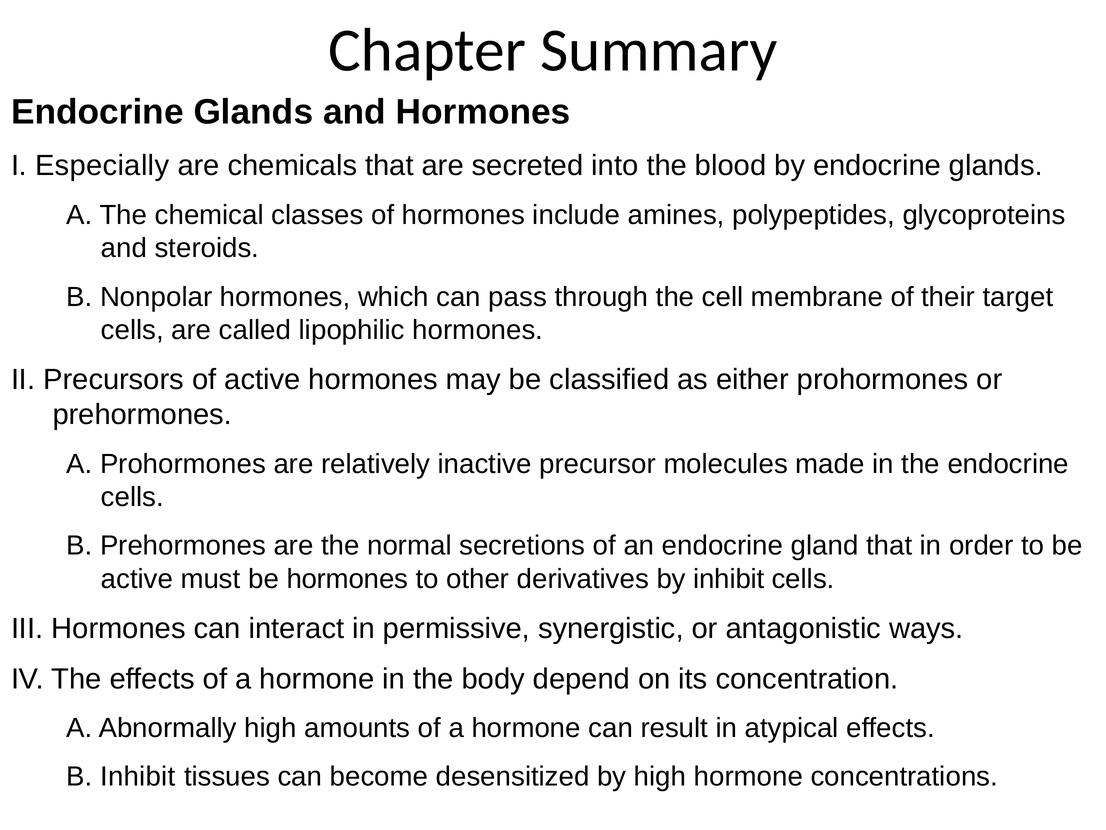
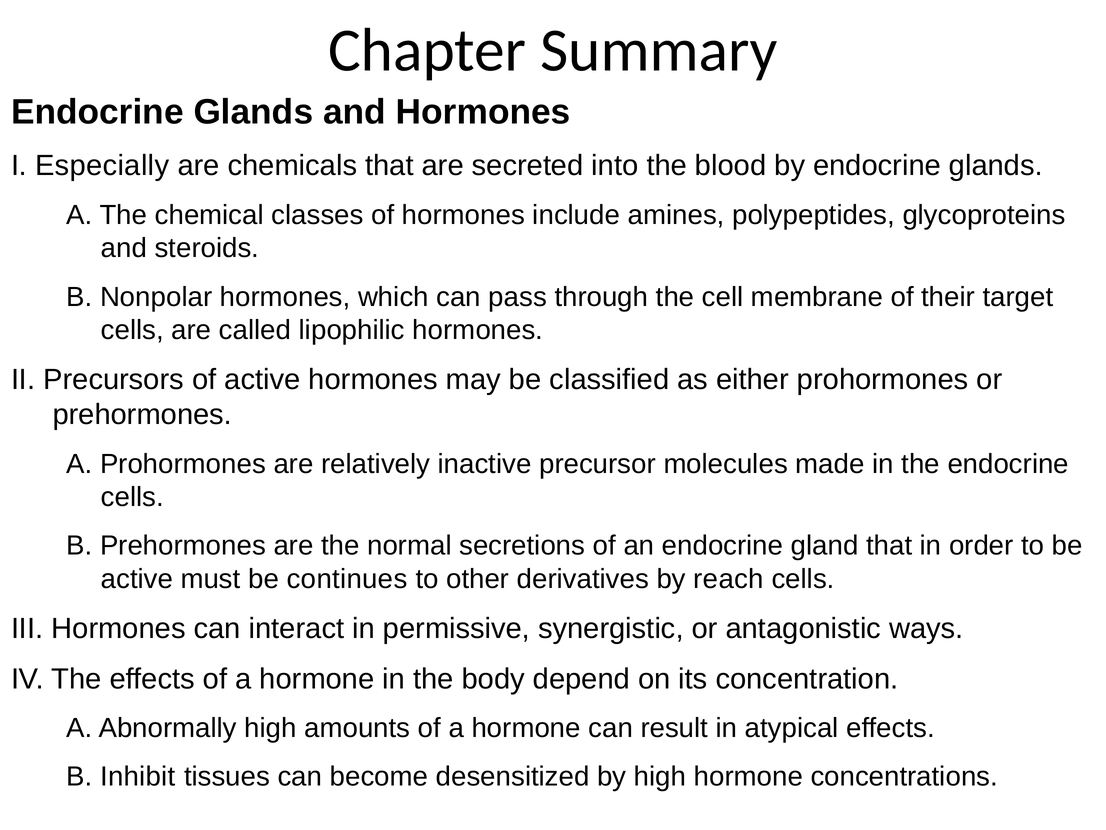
be hormones: hormones -> continues
by inhibit: inhibit -> reach
